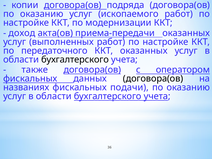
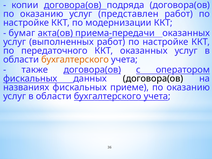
ископаемого: ископаемого -> представлен
доход: доход -> бумаг
бухгалтерского at (75, 60) colour: black -> orange
подачи: подачи -> приеме
